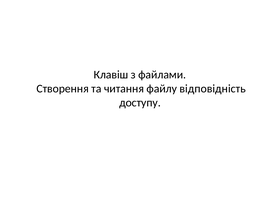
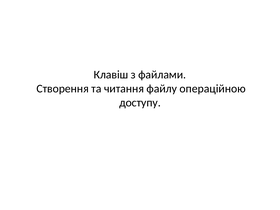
відповідність: відповідність -> операційною
